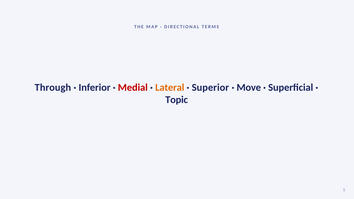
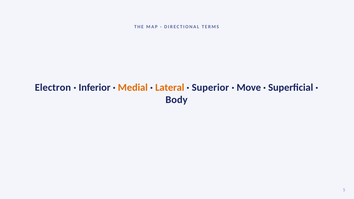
Through: Through -> Electron
Medial colour: red -> orange
Topic: Topic -> Body
